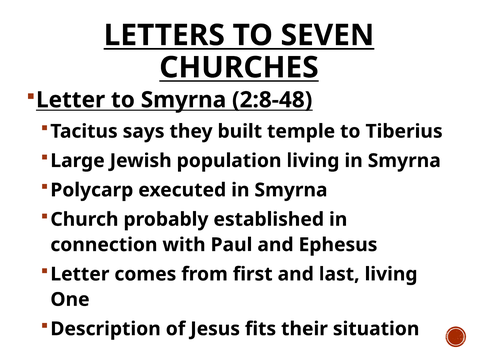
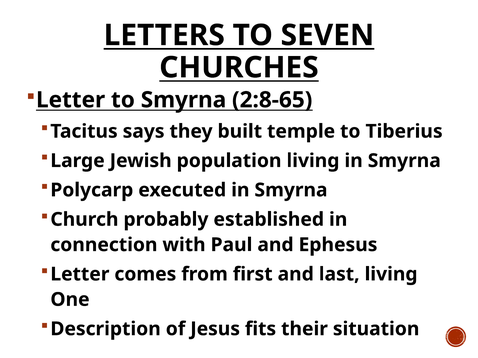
2:8-48: 2:8-48 -> 2:8-65
